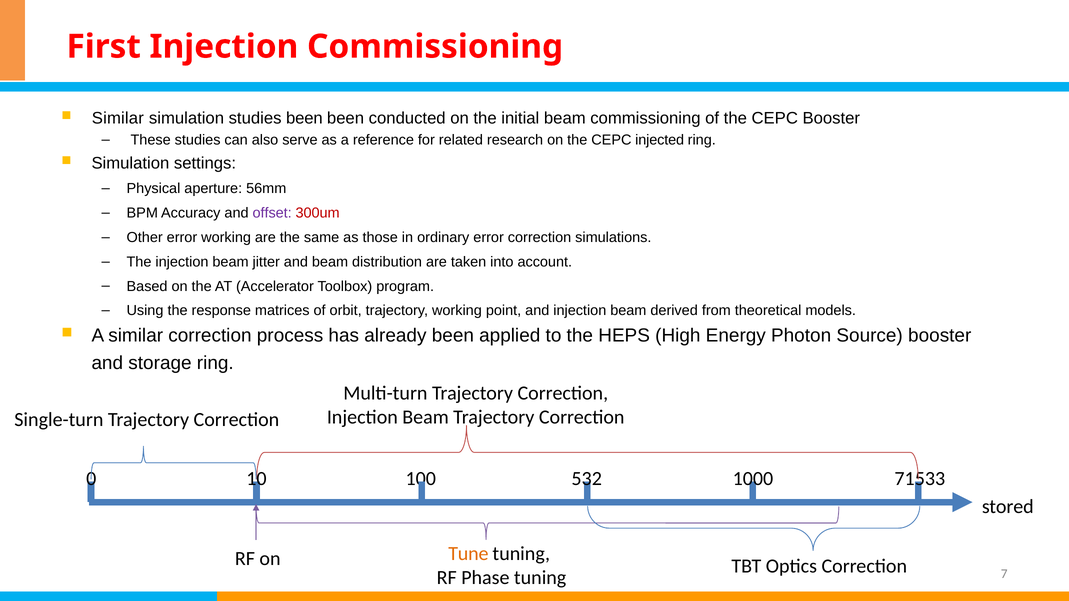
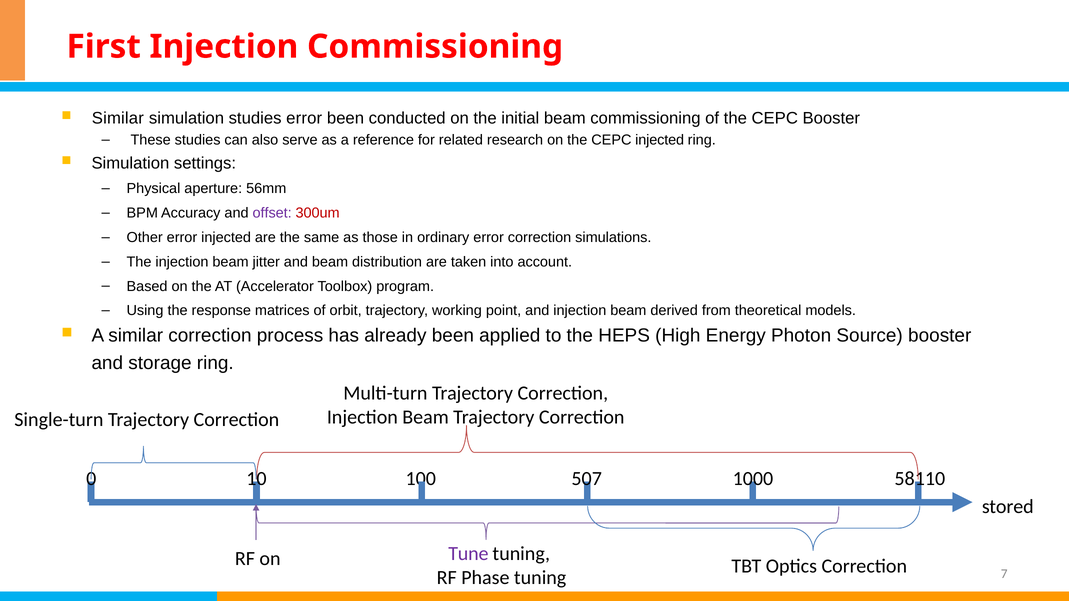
studies been: been -> error
error working: working -> injected
532: 532 -> 507
71533: 71533 -> 58110
Tune colour: orange -> purple
